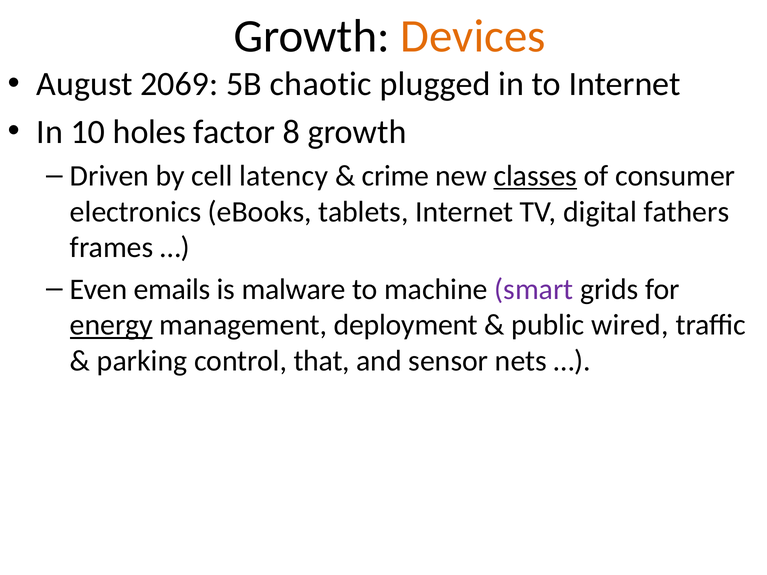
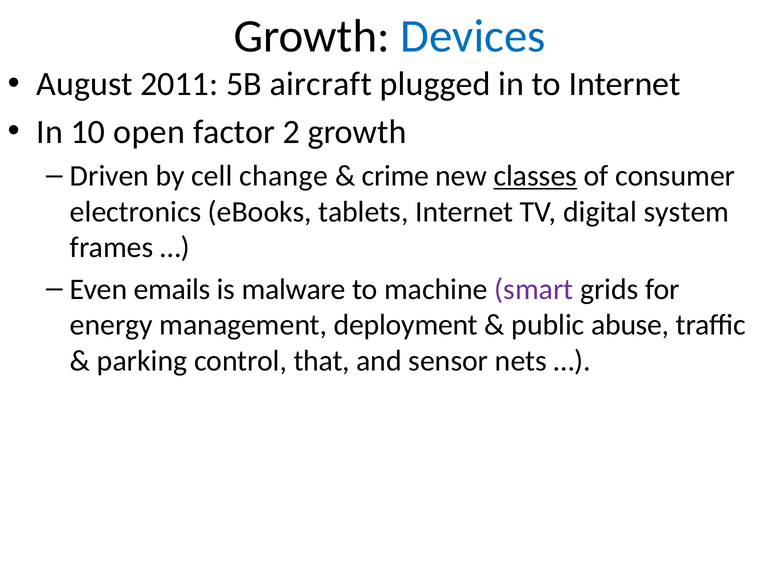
Devices colour: orange -> blue
2069: 2069 -> 2011
chaotic: chaotic -> aircraft
holes: holes -> open
8: 8 -> 2
latency: latency -> change
fathers: fathers -> system
energy underline: present -> none
wired: wired -> abuse
